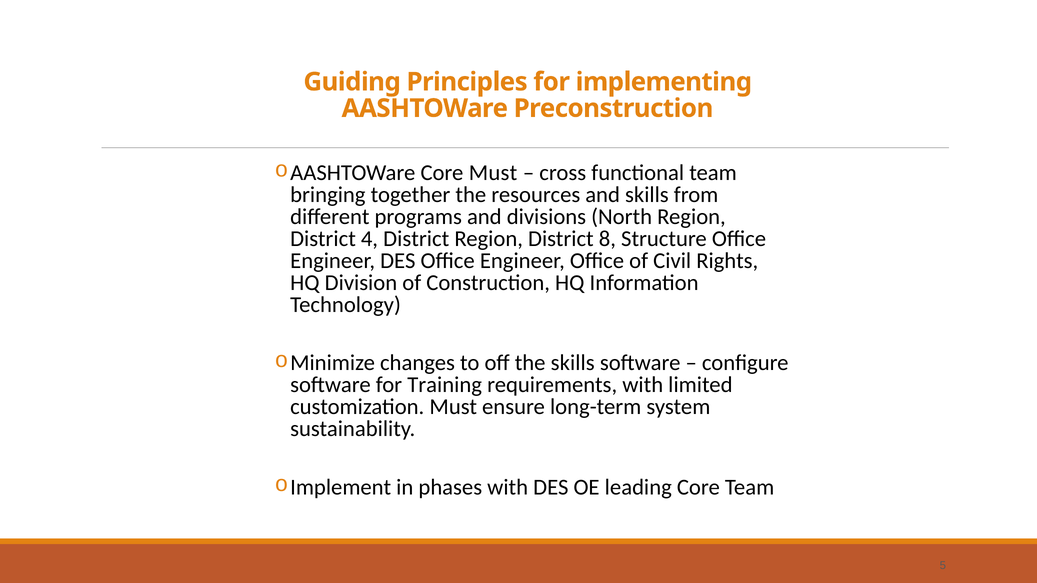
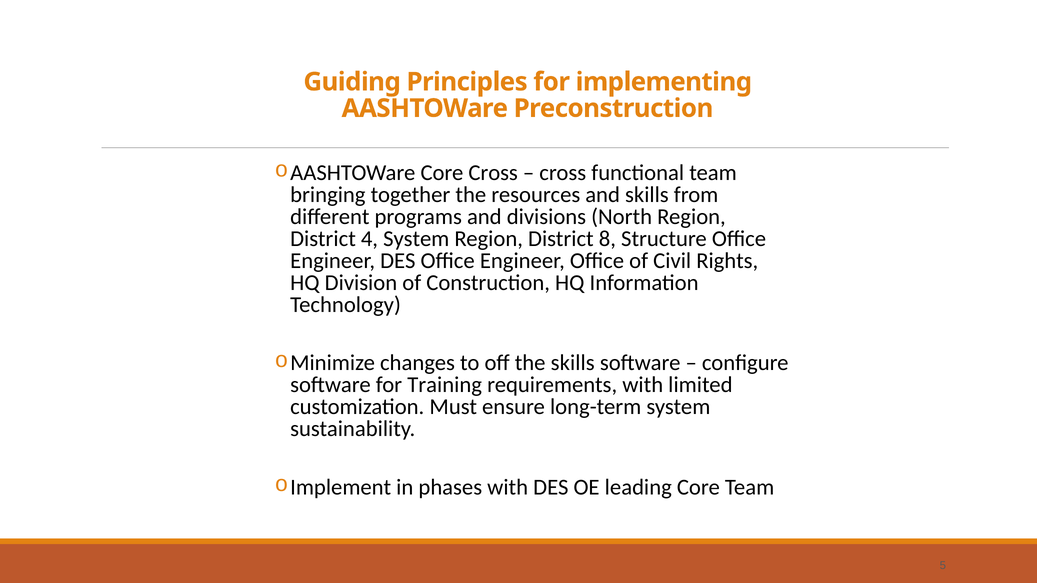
Core Must: Must -> Cross
4 District: District -> System
